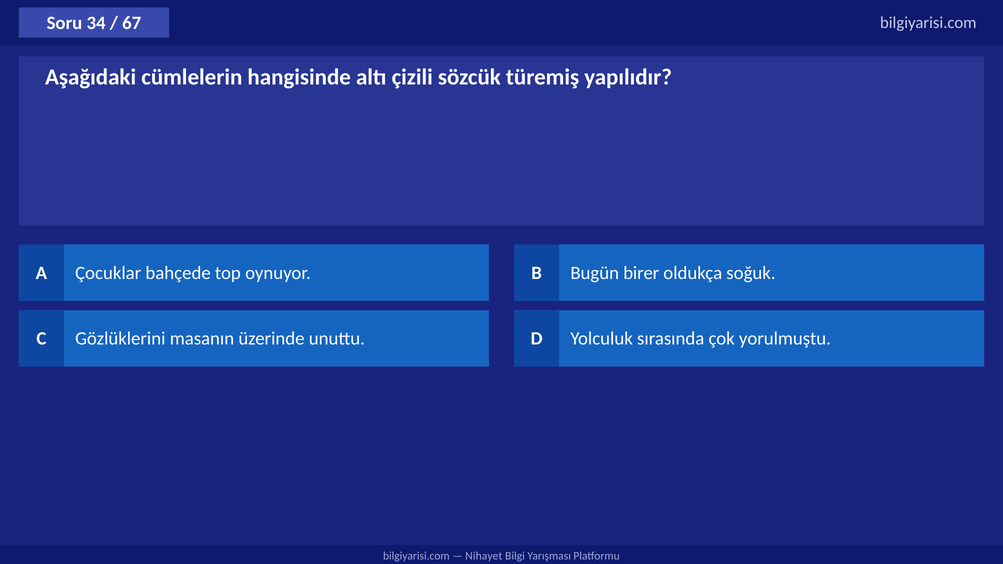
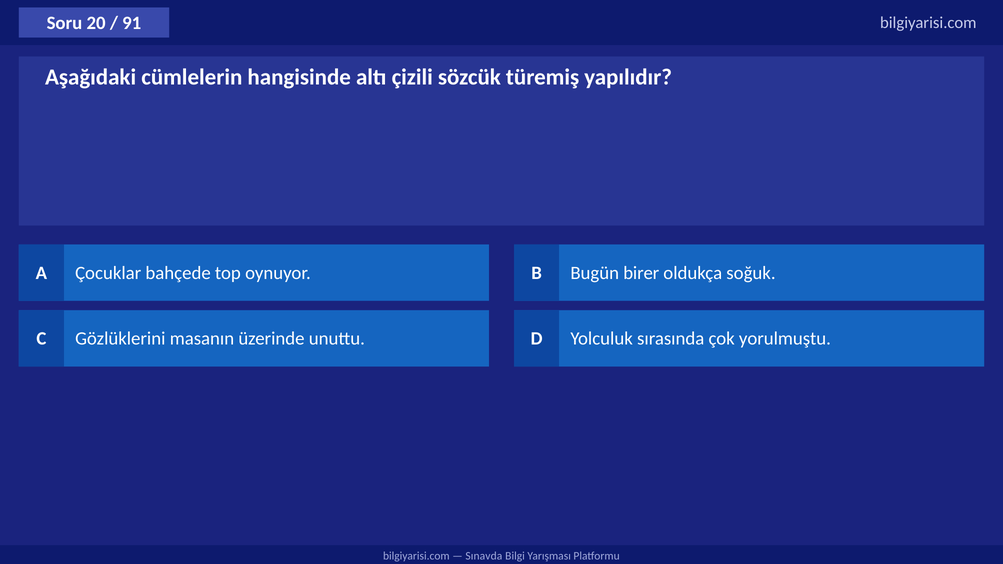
34: 34 -> 20
67: 67 -> 91
Nihayet: Nihayet -> Sınavda
